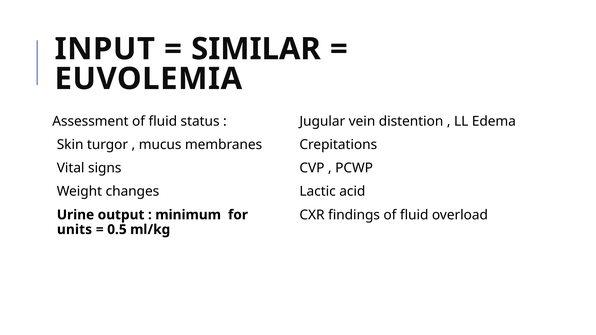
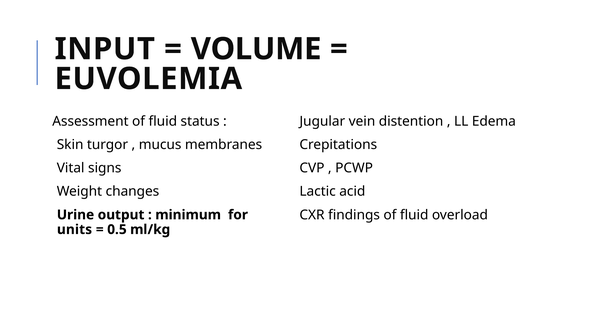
SIMILAR: SIMILAR -> VOLUME
